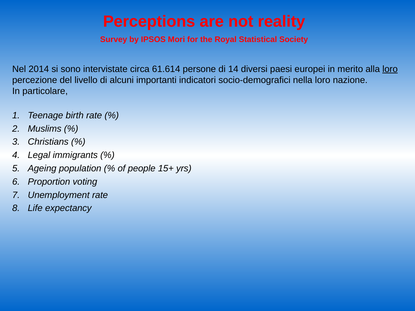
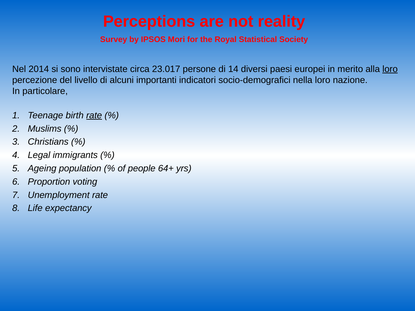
61.614: 61.614 -> 23.017
rate at (94, 116) underline: none -> present
15+: 15+ -> 64+
